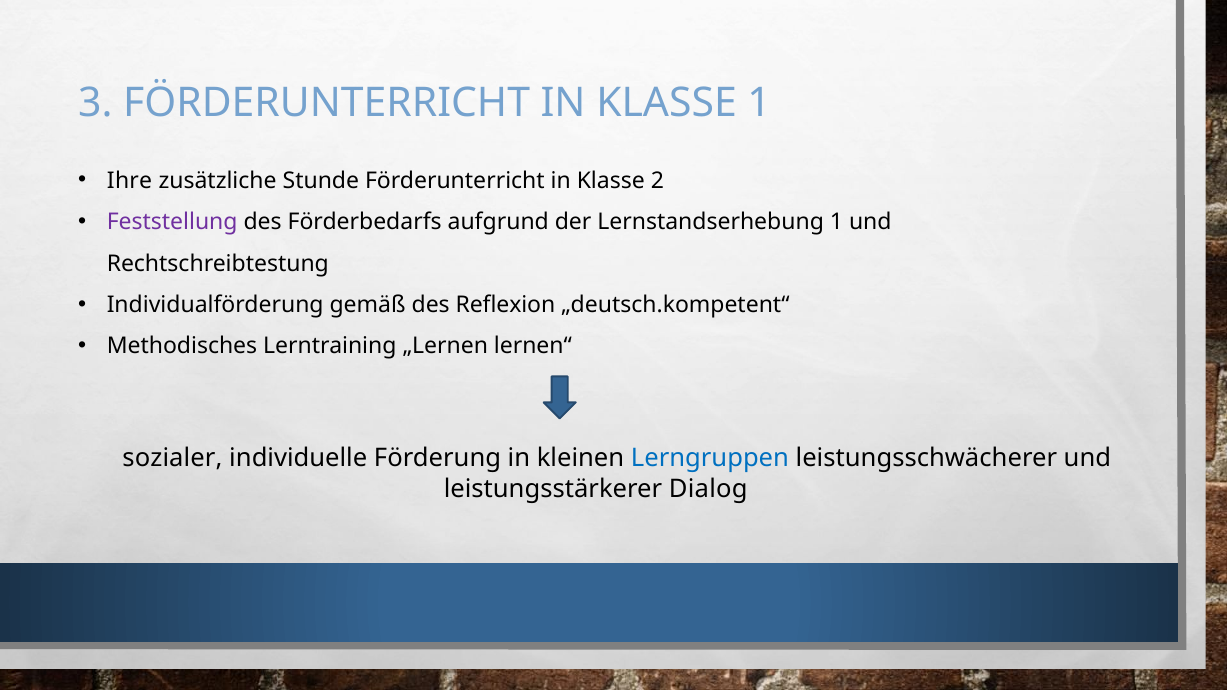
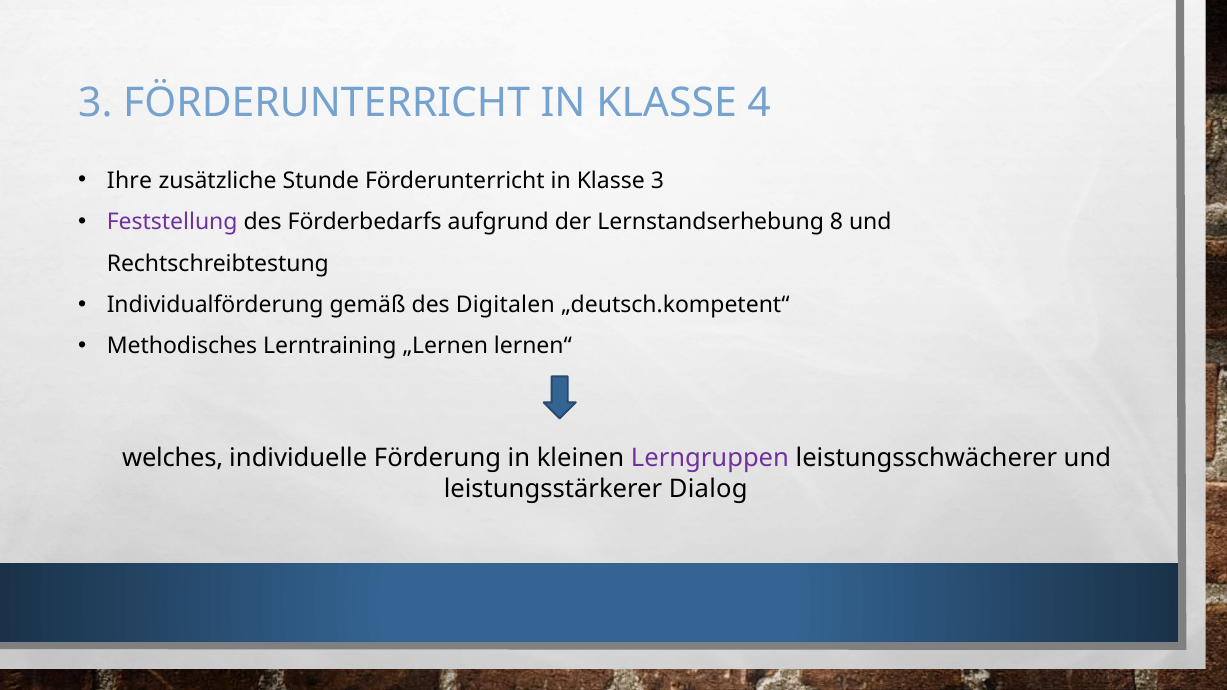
KLASSE 1: 1 -> 4
Klasse 2: 2 -> 3
Lernstandserhebung 1: 1 -> 8
Reflexion: Reflexion -> Digitalen
sozialer: sozialer -> welches
Lerngruppen colour: blue -> purple
